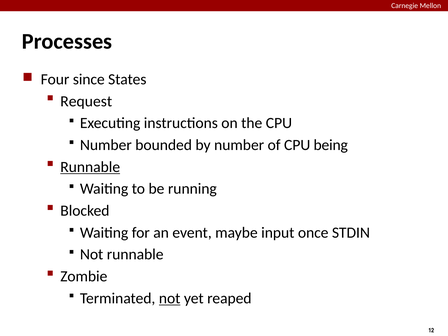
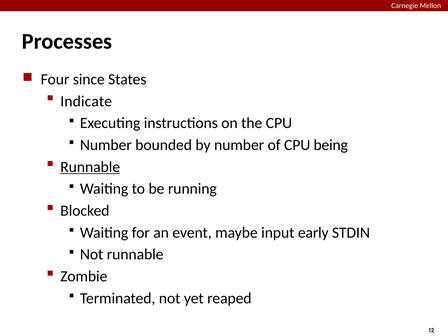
Request: Request -> Indicate
once: once -> early
not at (170, 298) underline: present -> none
